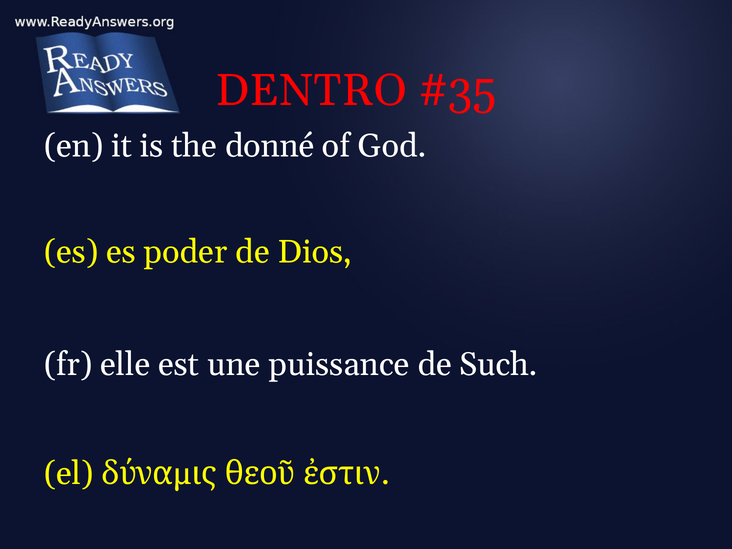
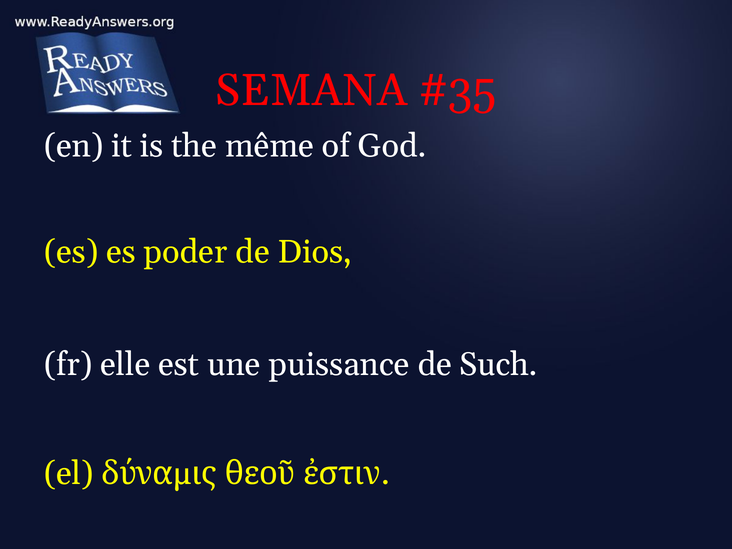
DENTRO: DENTRO -> SEMANA
donné: donné -> même
